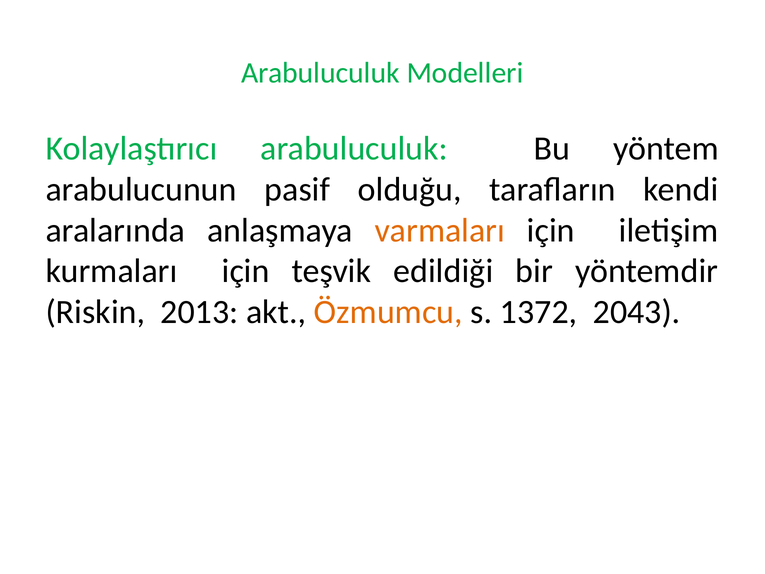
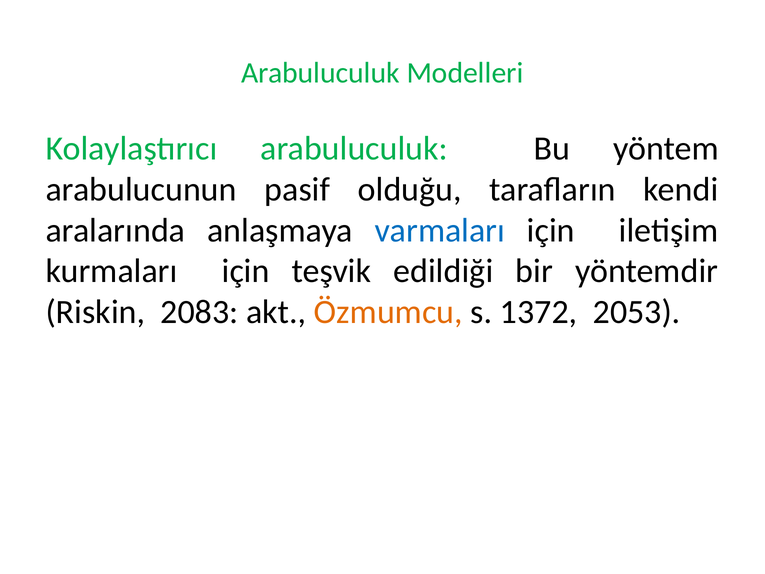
varmaları colour: orange -> blue
2013: 2013 -> 2083
2043: 2043 -> 2053
